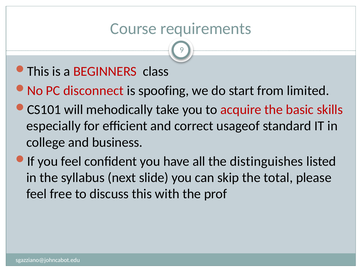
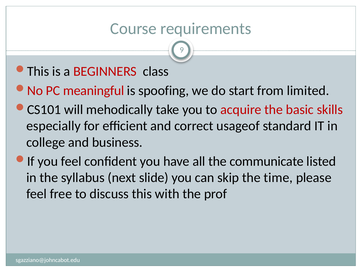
disconnect: disconnect -> meaningful
distinguishes: distinguishes -> communicate
total: total -> time
